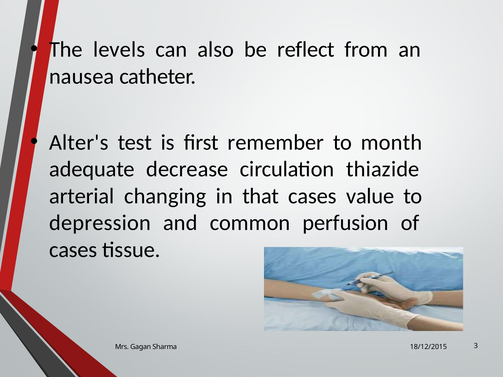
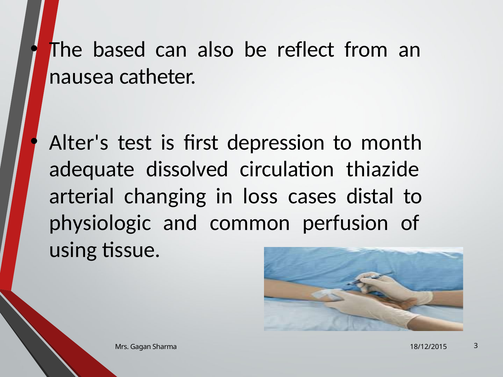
levels: levels -> based
remember: remember -> depression
decrease: decrease -> dissolved
that: that -> loss
value: value -> distal
depression: depression -> physiologic
cases at (73, 250): cases -> using
